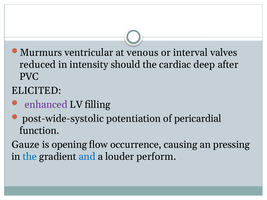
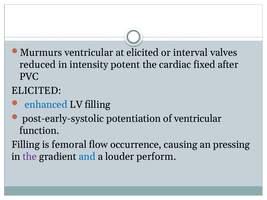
at venous: venous -> elicited
should: should -> potent
deep: deep -> fixed
enhanced colour: purple -> blue
post-wide-systolic: post-wide-systolic -> post-early-systolic
of pericardial: pericardial -> ventricular
Gauze at (26, 145): Gauze -> Filling
opening: opening -> femoral
the at (30, 157) colour: blue -> purple
